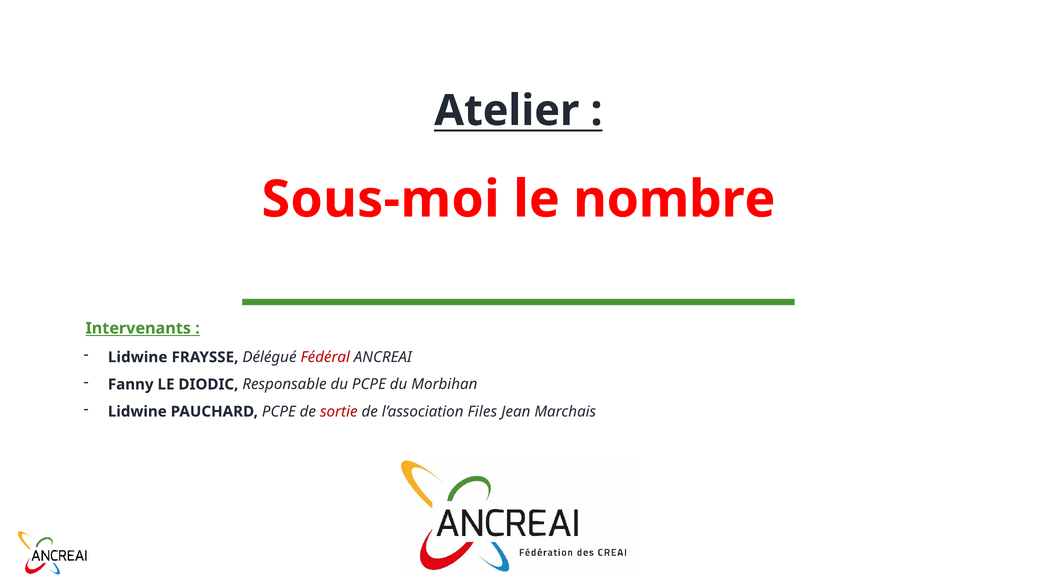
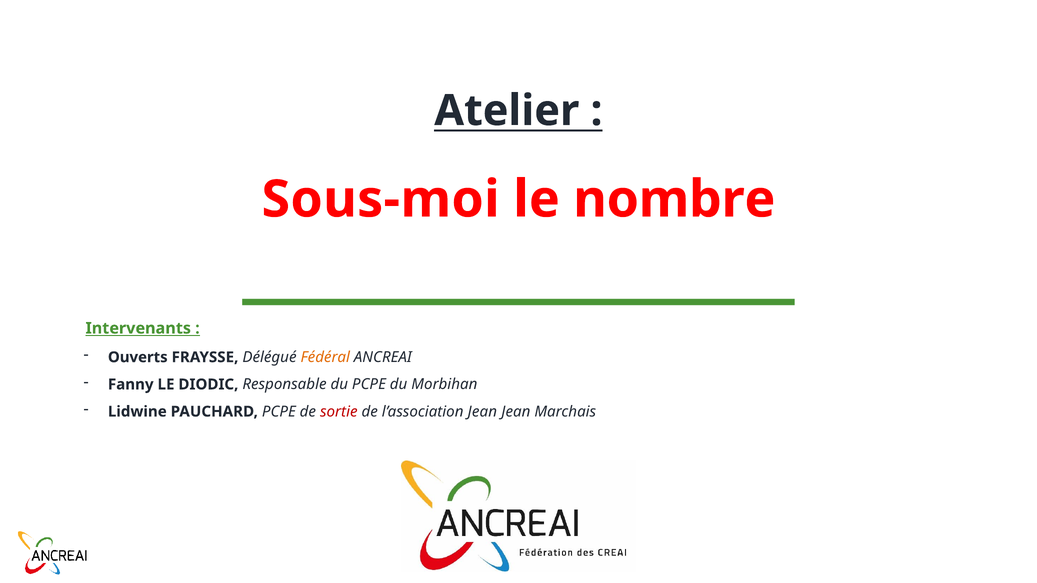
Lidwine at (138, 357): Lidwine -> Ouverts
Fédéral colour: red -> orange
l’association Files: Files -> Jean
